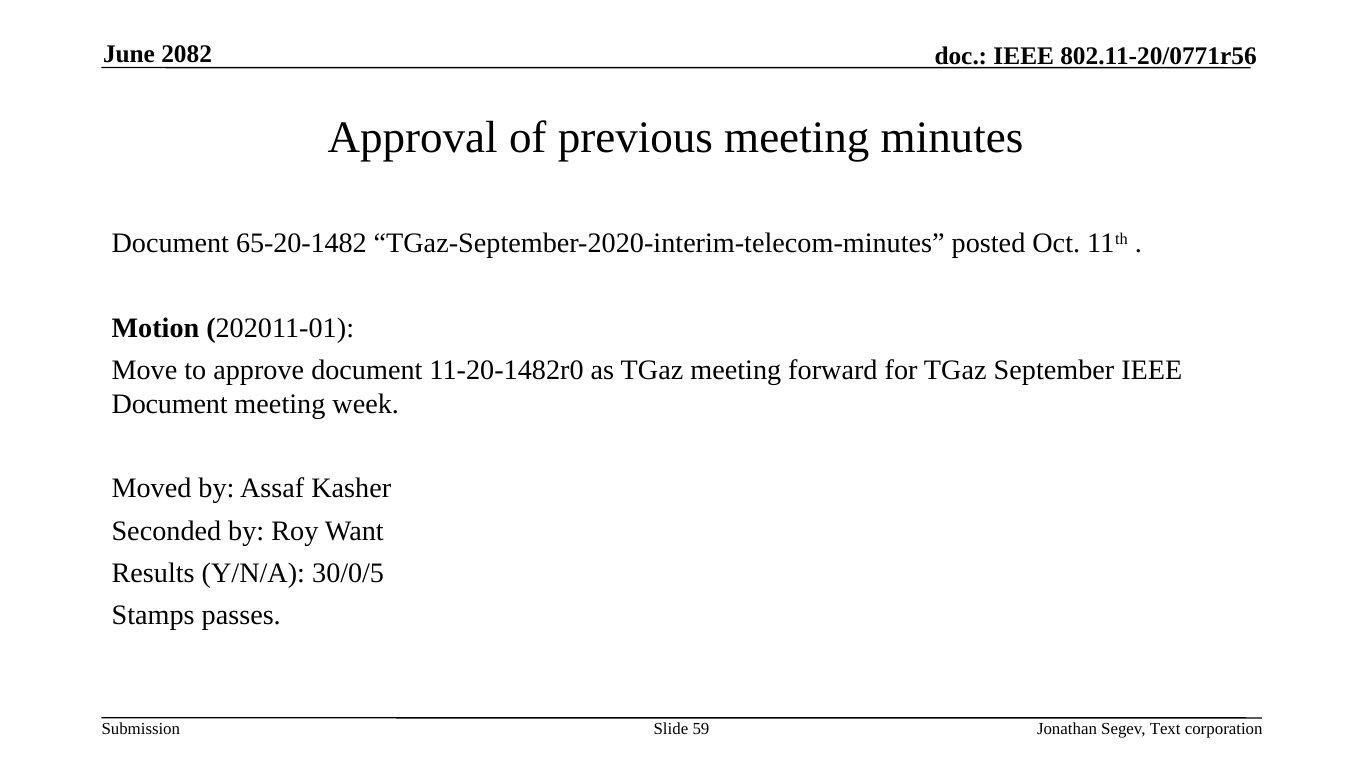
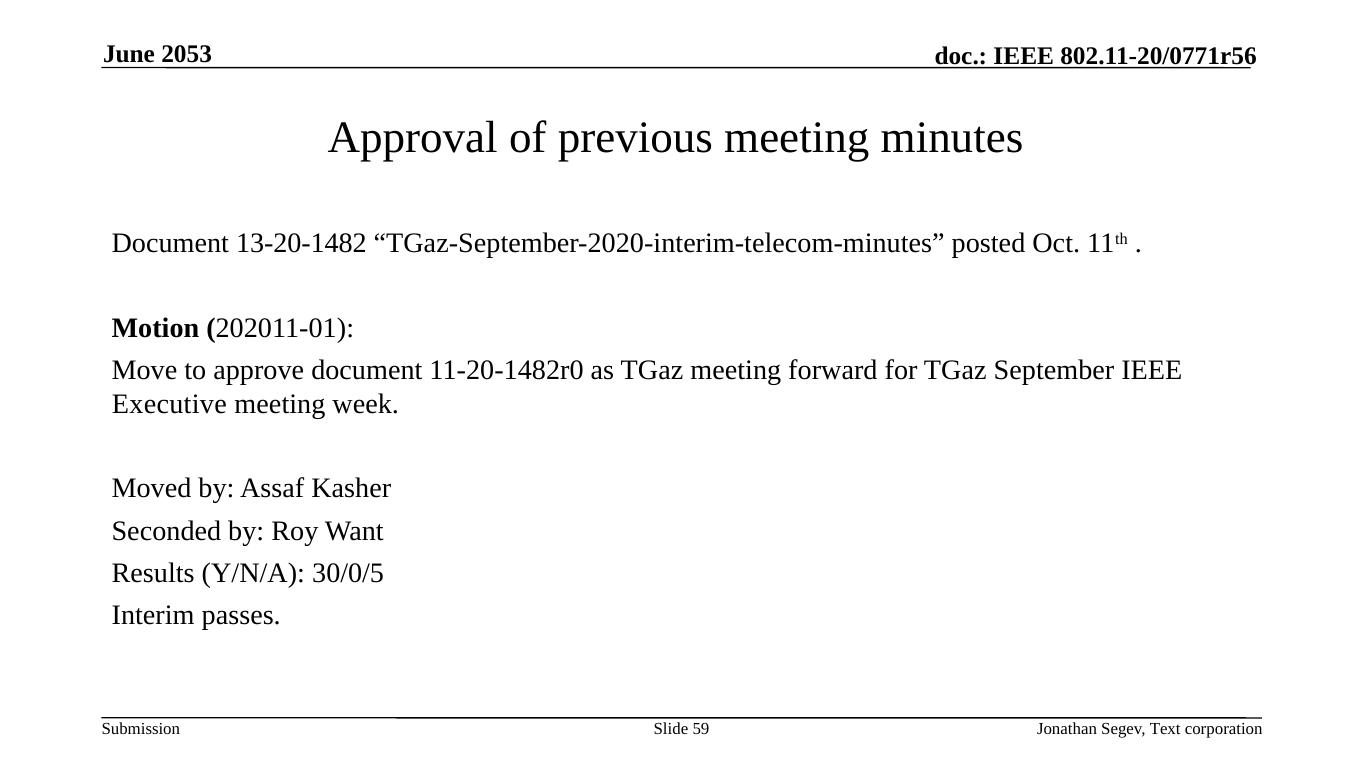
2082: 2082 -> 2053
65-20-1482: 65-20-1482 -> 13-20-1482
Document at (170, 404): Document -> Executive
Stamps: Stamps -> Interim
